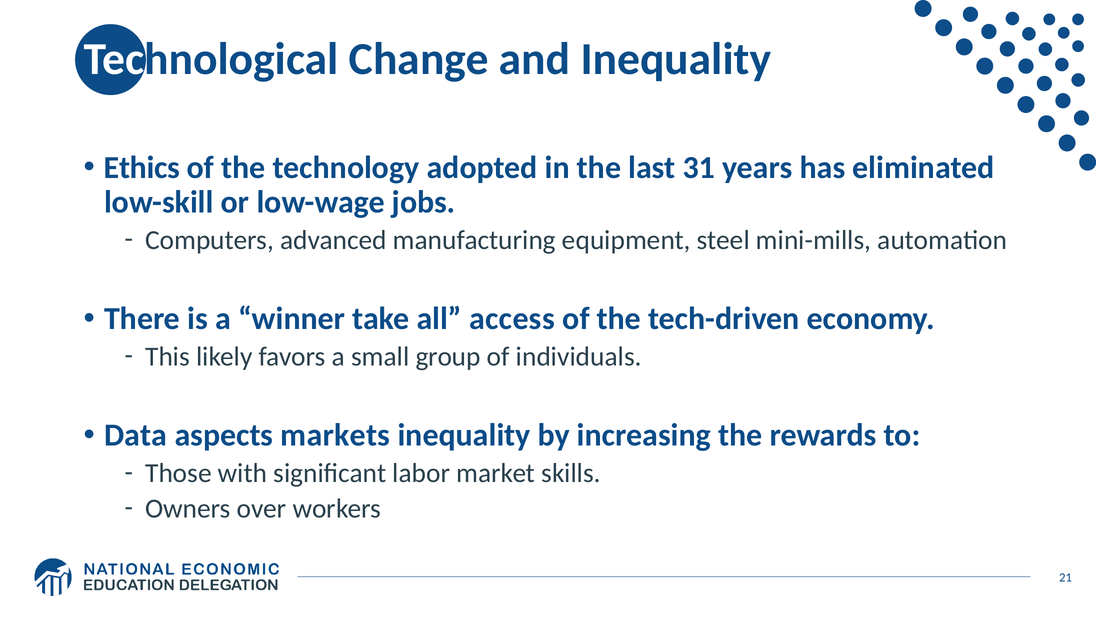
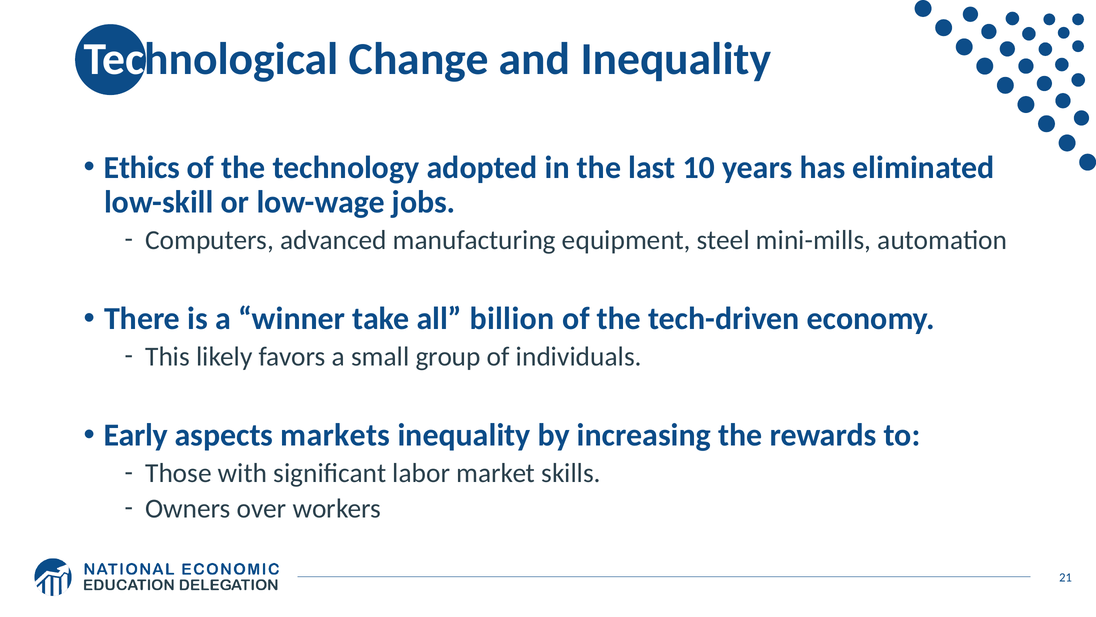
31: 31 -> 10
access: access -> billion
Data: Data -> Early
